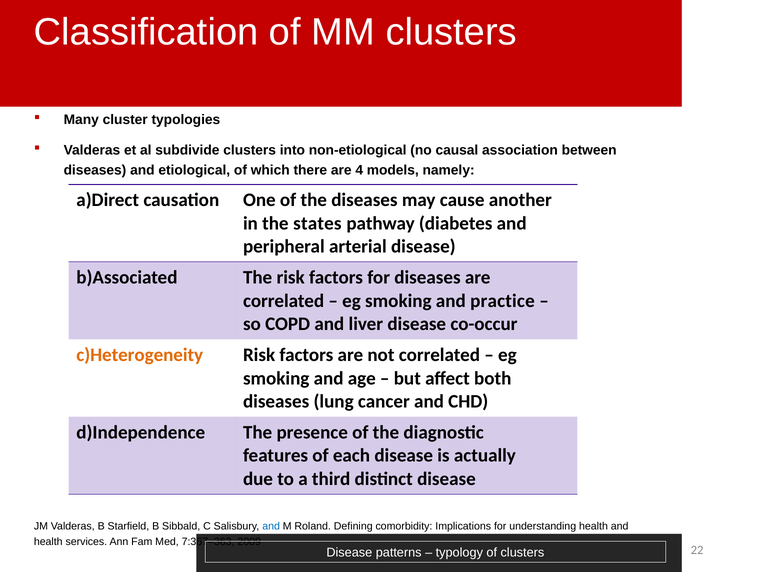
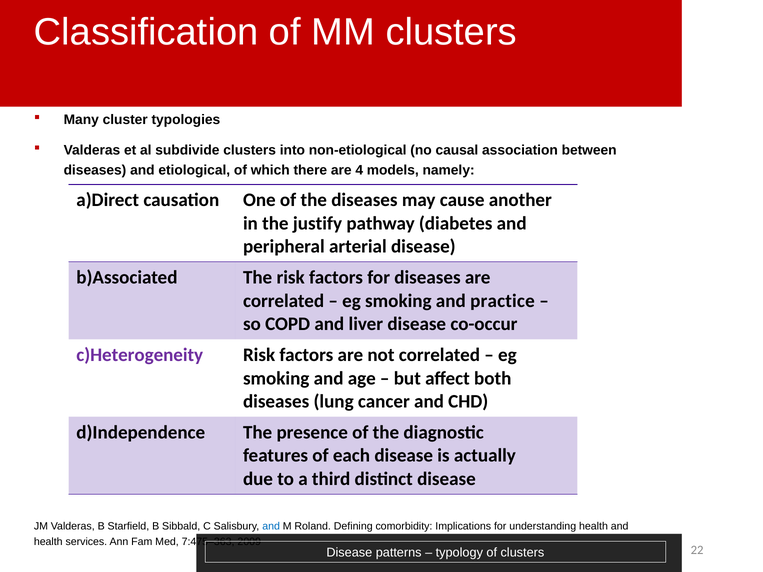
states: states -> justify
c)Heterogeneity colour: orange -> purple
7:367–363: 7:367–363 -> 7:475–363
